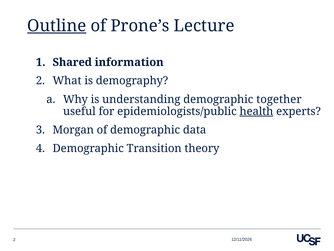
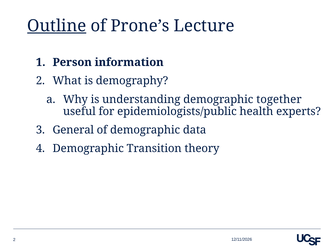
Shared: Shared -> Person
health underline: present -> none
Morgan: Morgan -> General
